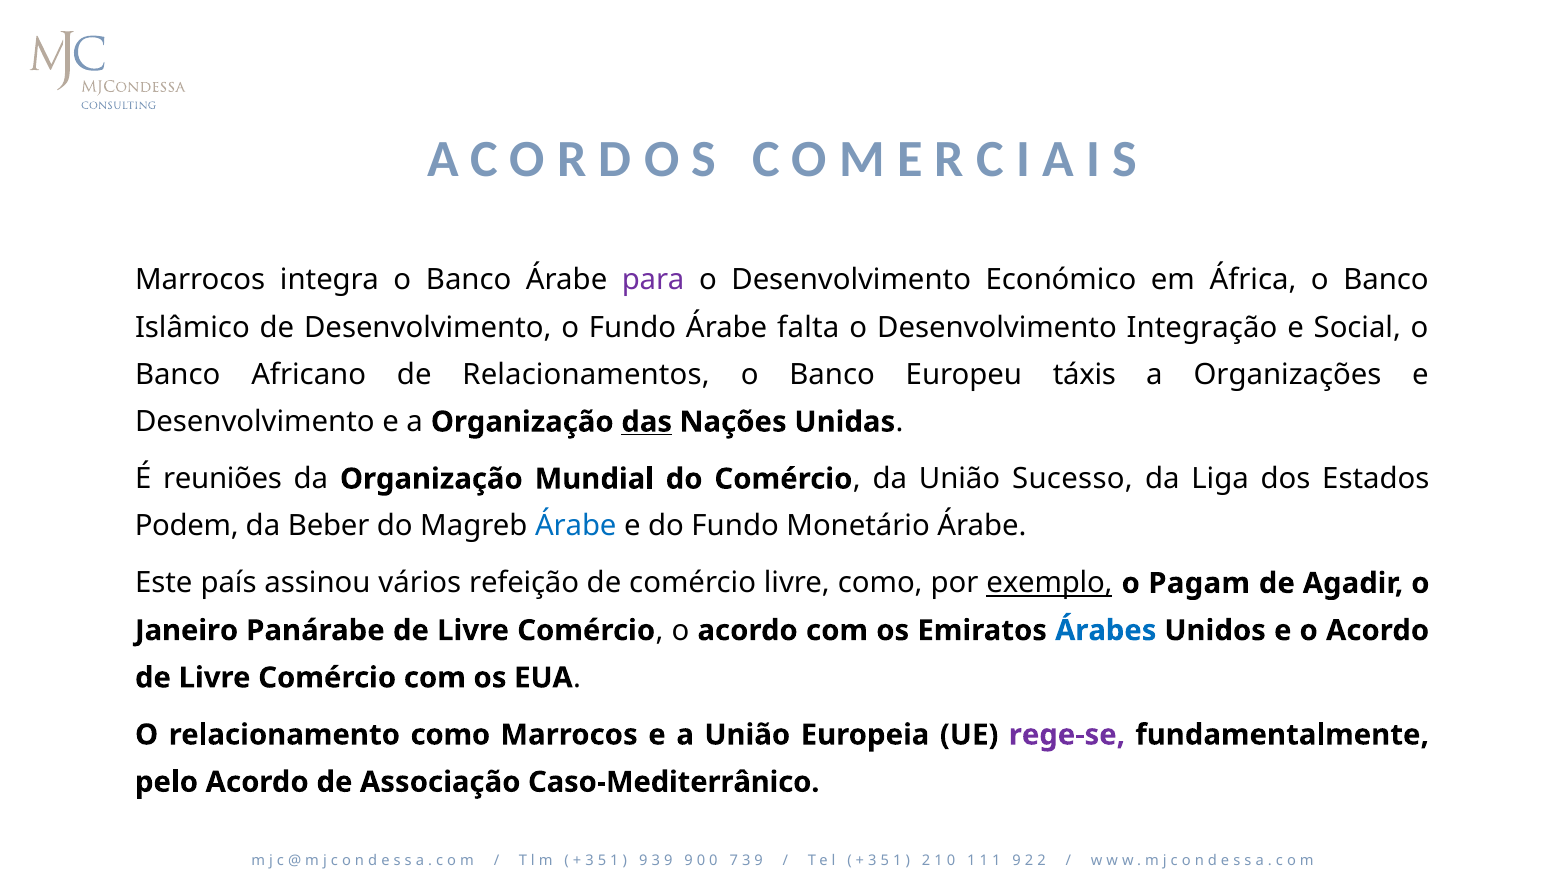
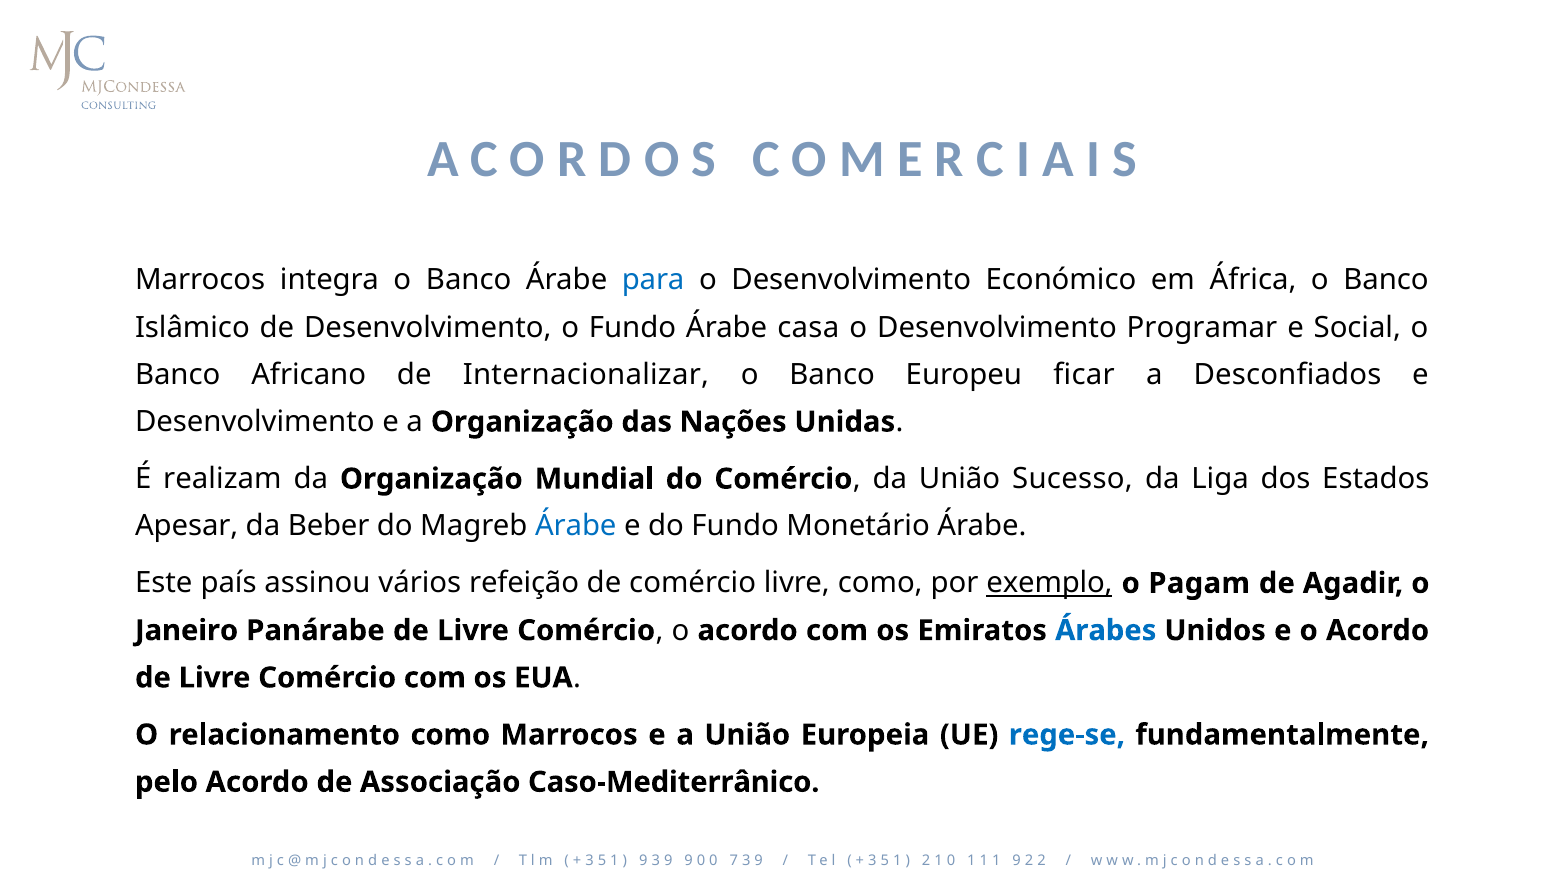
para colour: purple -> blue
falta: falta -> casa
Integração: Integração -> Programar
Relacionamentos: Relacionamentos -> Internacionalizar
táxis: táxis -> ficar
Organizações: Organizações -> Desconfiados
das underline: present -> none
reuniões: reuniões -> realizam
Podem: Podem -> Apesar
rege-se colour: purple -> blue
